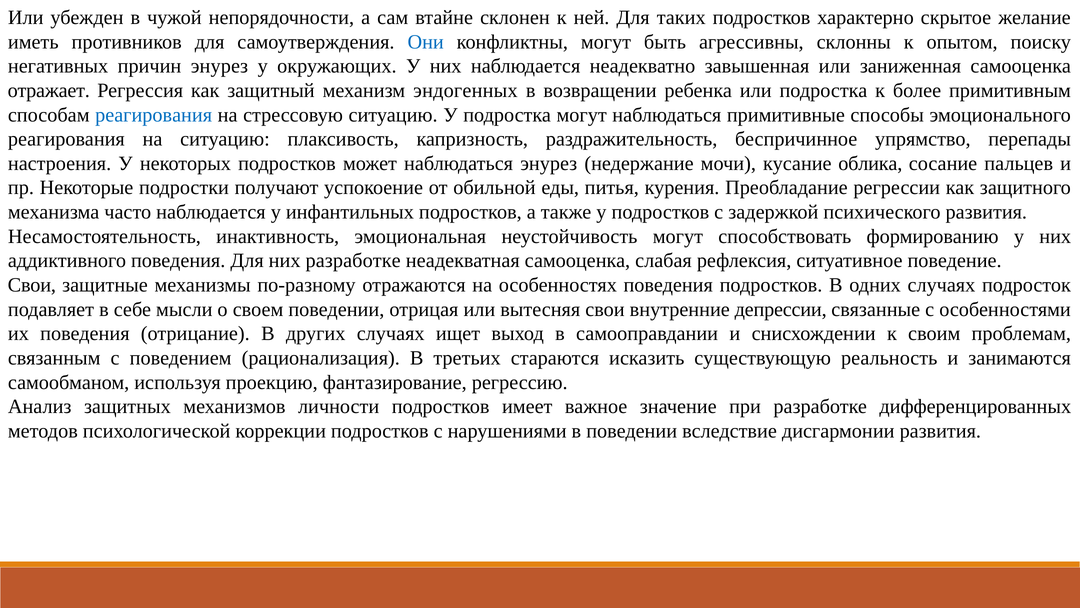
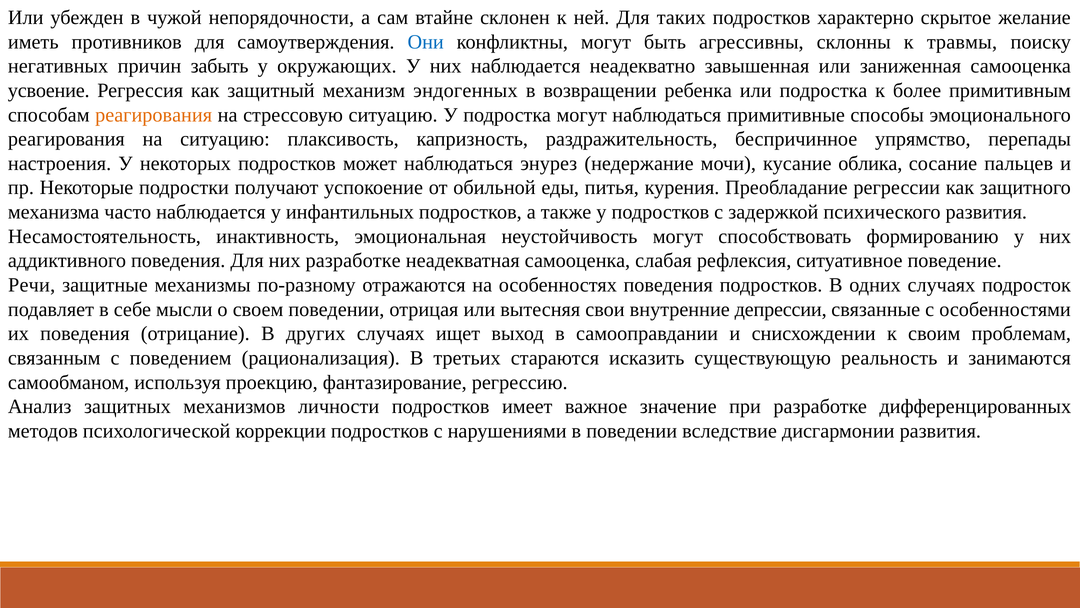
опытом: опытом -> травмы
причин энурез: энурез -> забыть
отражает: отражает -> усвоение
реагирования at (154, 115) colour: blue -> orange
Свои at (32, 285): Свои -> Речи
